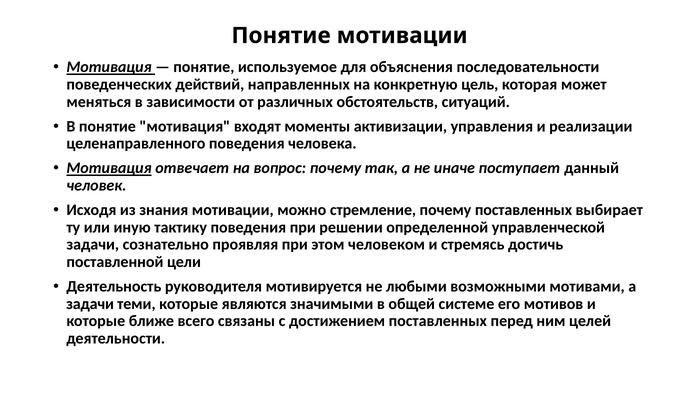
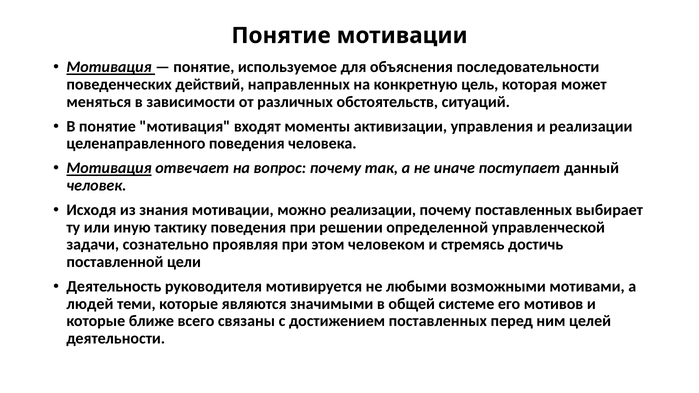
можно стремление: стремление -> реализации
задачи at (90, 304): задачи -> людей
